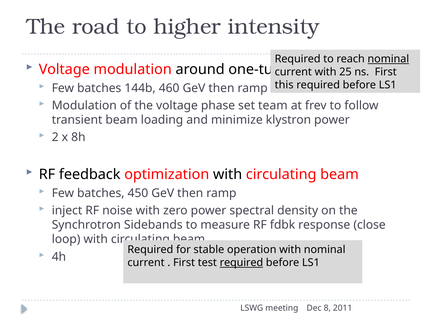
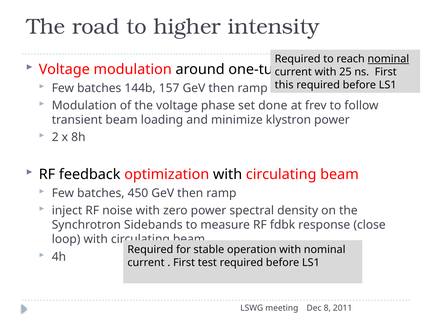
460: 460 -> 157
team: team -> done
required at (241, 263) underline: present -> none
